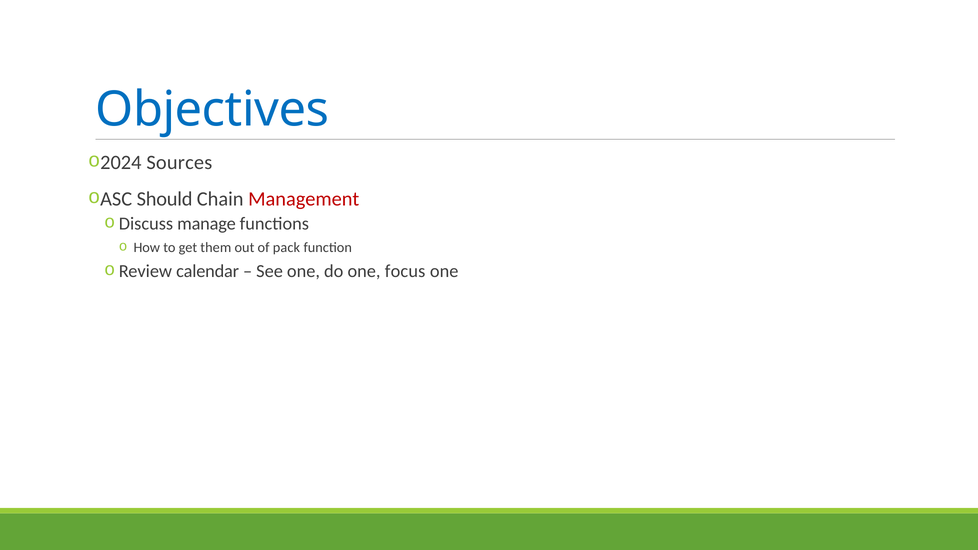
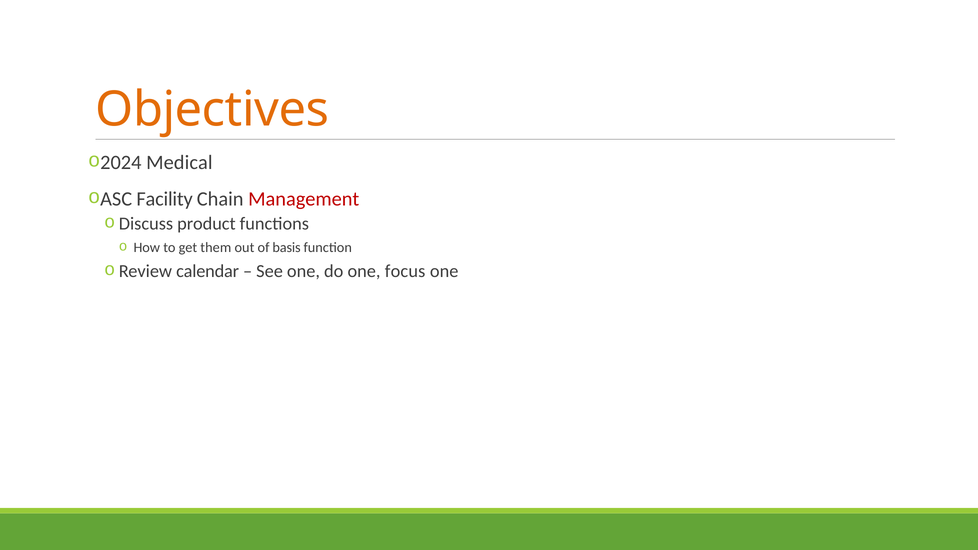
Objectives colour: blue -> orange
Sources: Sources -> Medical
Should: Should -> Facility
manage: manage -> product
pack: pack -> basis
